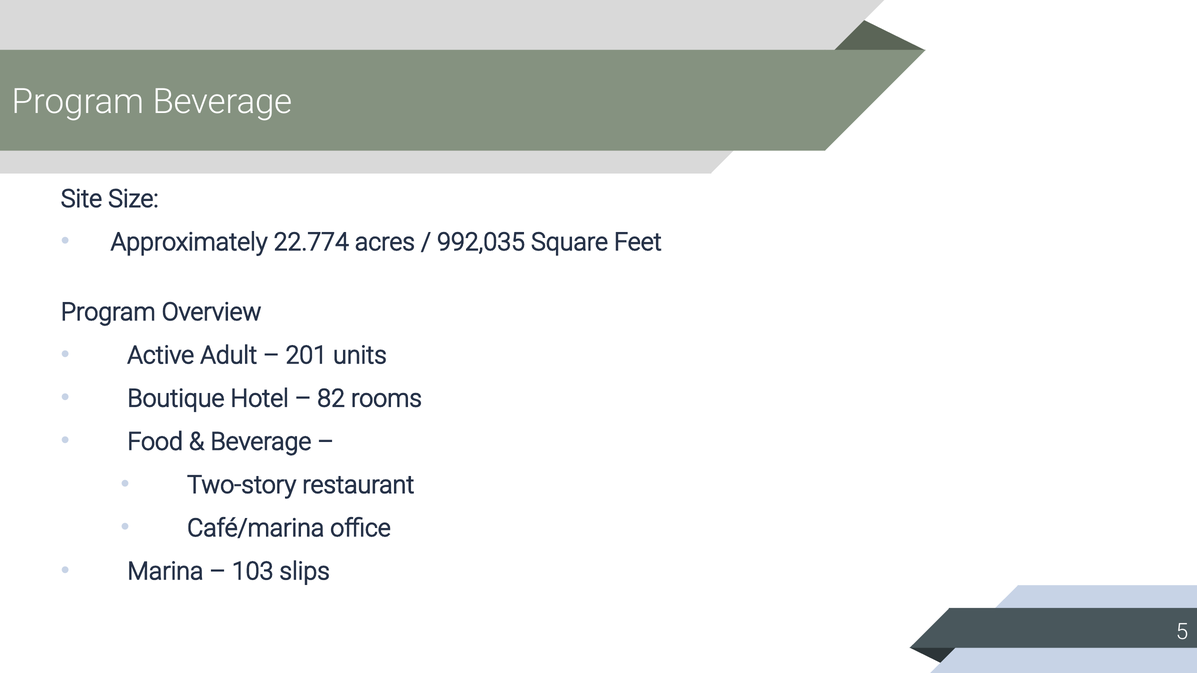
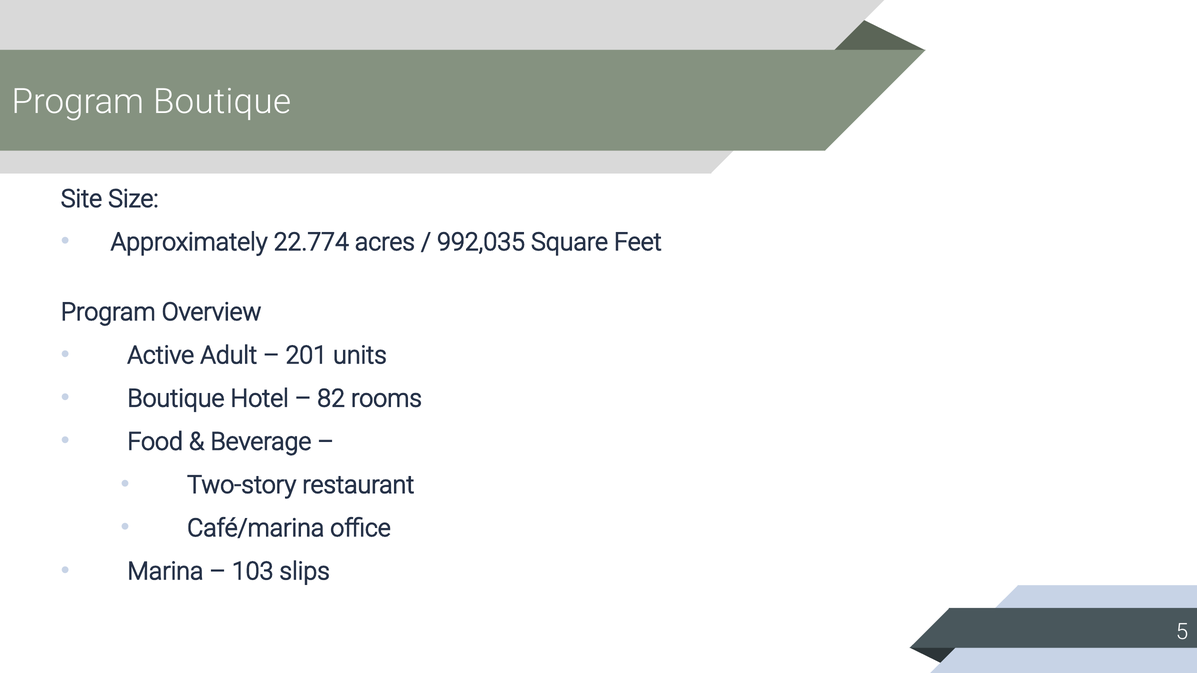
Program Beverage: Beverage -> Boutique
